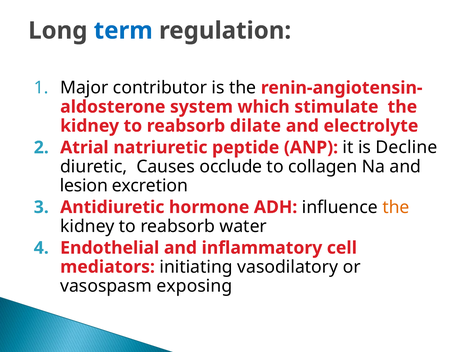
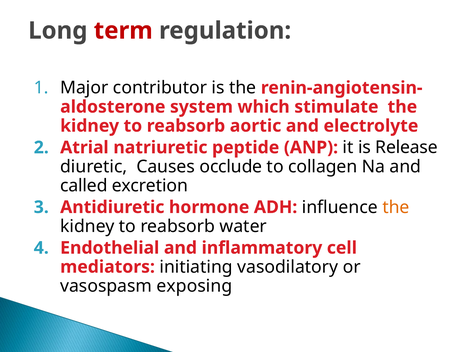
term colour: blue -> red
dilate: dilate -> aortic
Decline: Decline -> Release
lesion: lesion -> called
